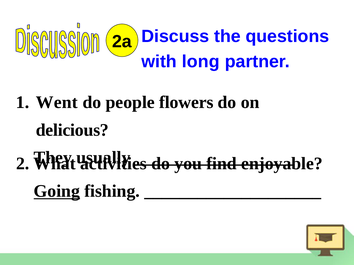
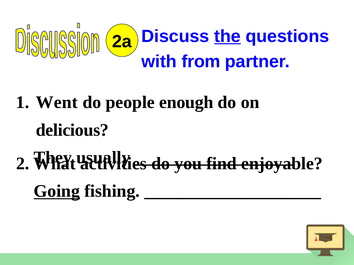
the underline: none -> present
long: long -> from
flowers: flowers -> enough
